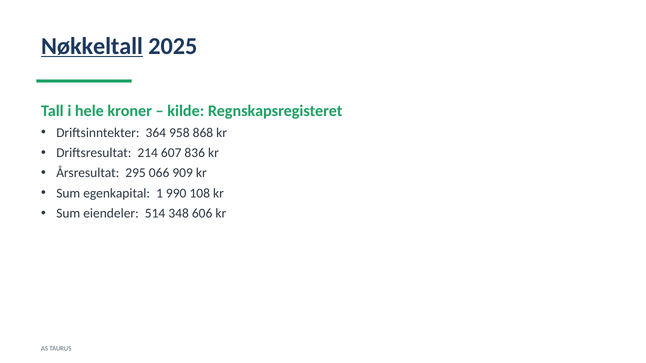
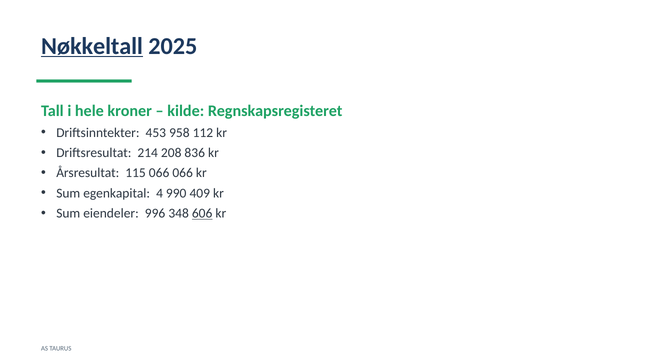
364: 364 -> 453
868: 868 -> 112
607: 607 -> 208
295: 295 -> 115
066 909: 909 -> 066
1: 1 -> 4
108: 108 -> 409
514: 514 -> 996
606 underline: none -> present
